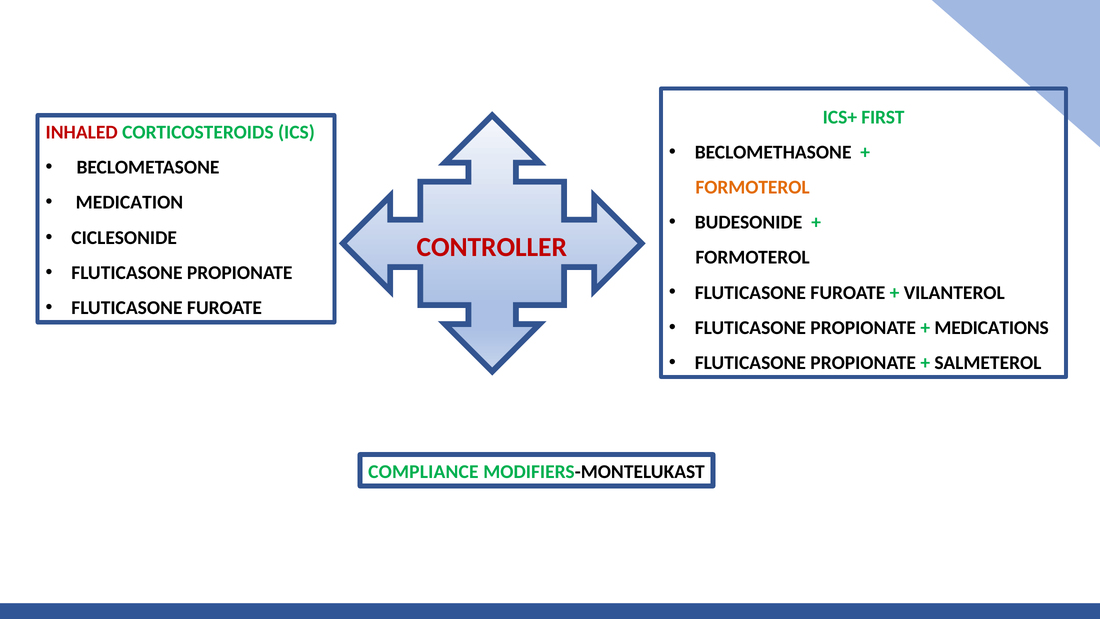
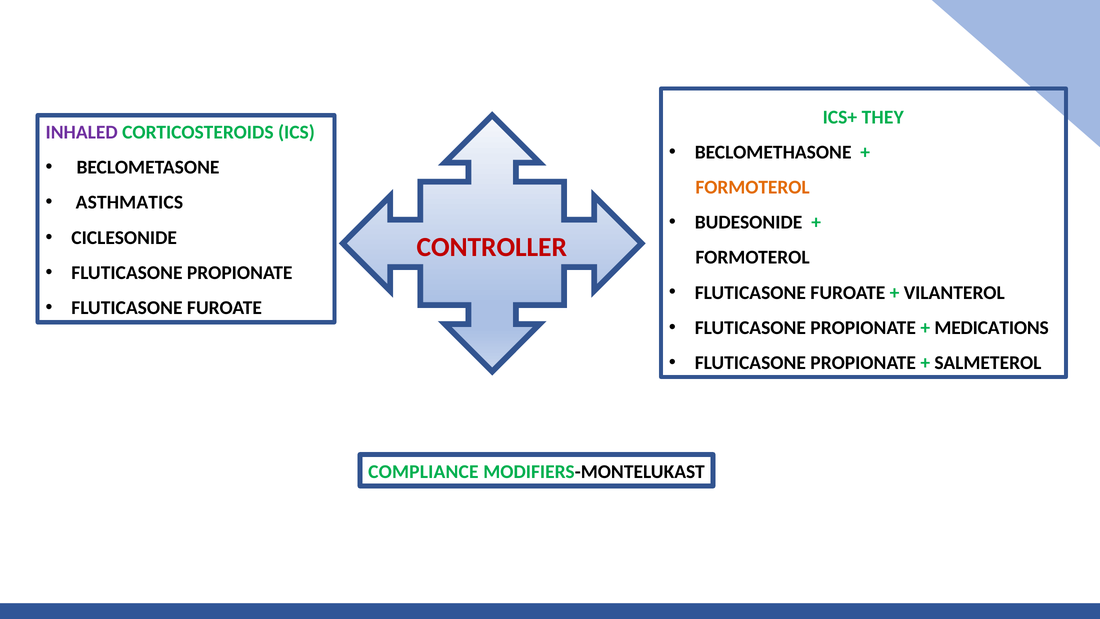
FIRST: FIRST -> THEY
INHALED colour: red -> purple
MEDICATION: MEDICATION -> ASTHMATICS
